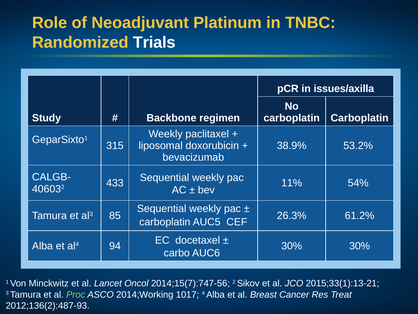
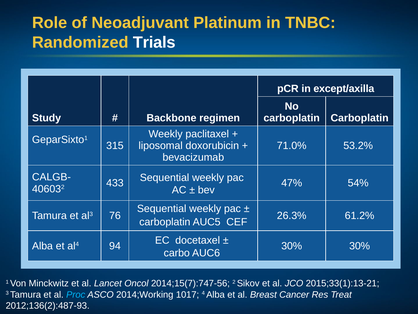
issues/axilla: issues/axilla -> except/axilla
38.9%: 38.9% -> 71.0%
11%: 11% -> 47%
85: 85 -> 76
Proc colour: light green -> light blue
